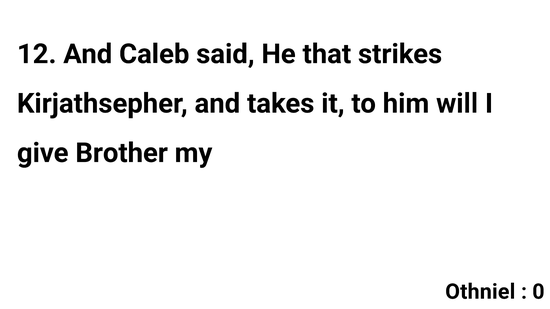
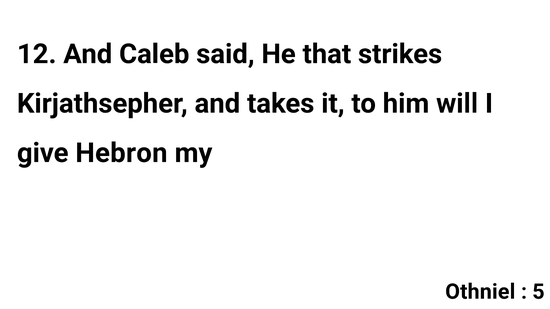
Brother: Brother -> Hebron
0: 0 -> 5
